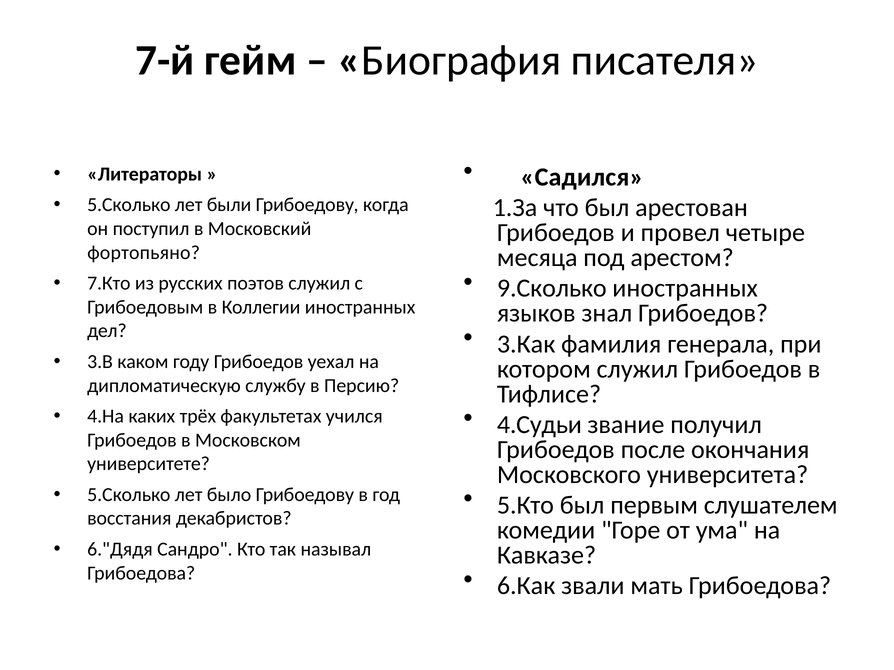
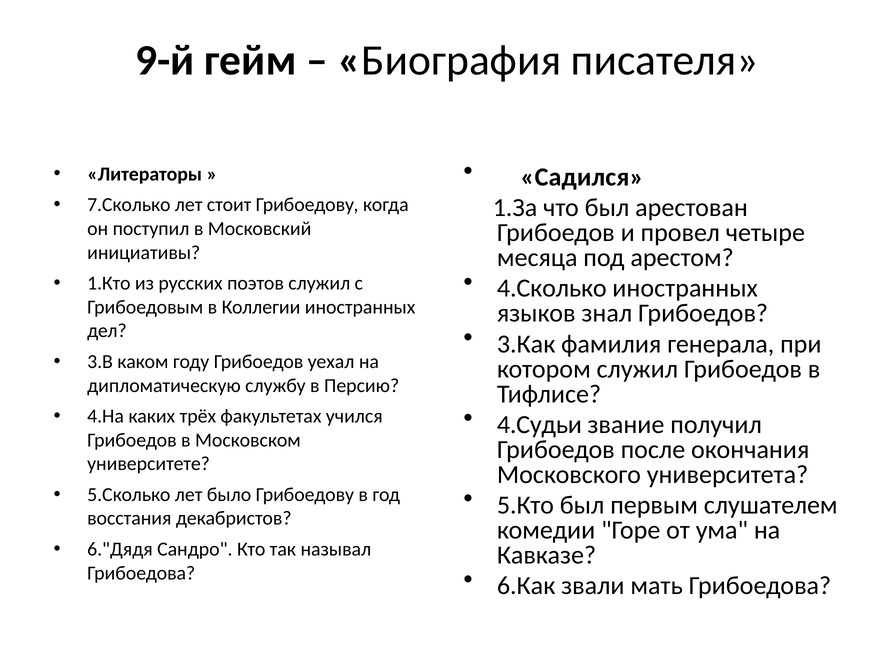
7-й: 7-й -> 9-й
5.Сколько at (129, 205): 5.Сколько -> 7.Сколько
были: были -> стоит
фортопьяно: фортопьяно -> инициативы
9.Сколько: 9.Сколько -> 4.Сколько
7.Кто: 7.Кто -> 1.Кто
